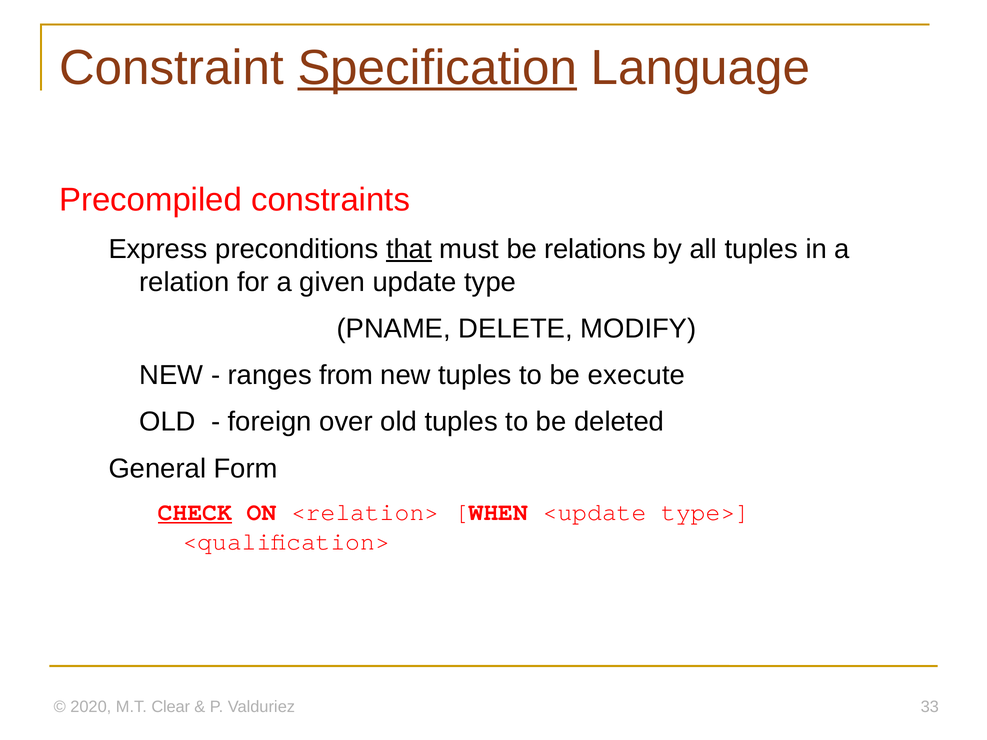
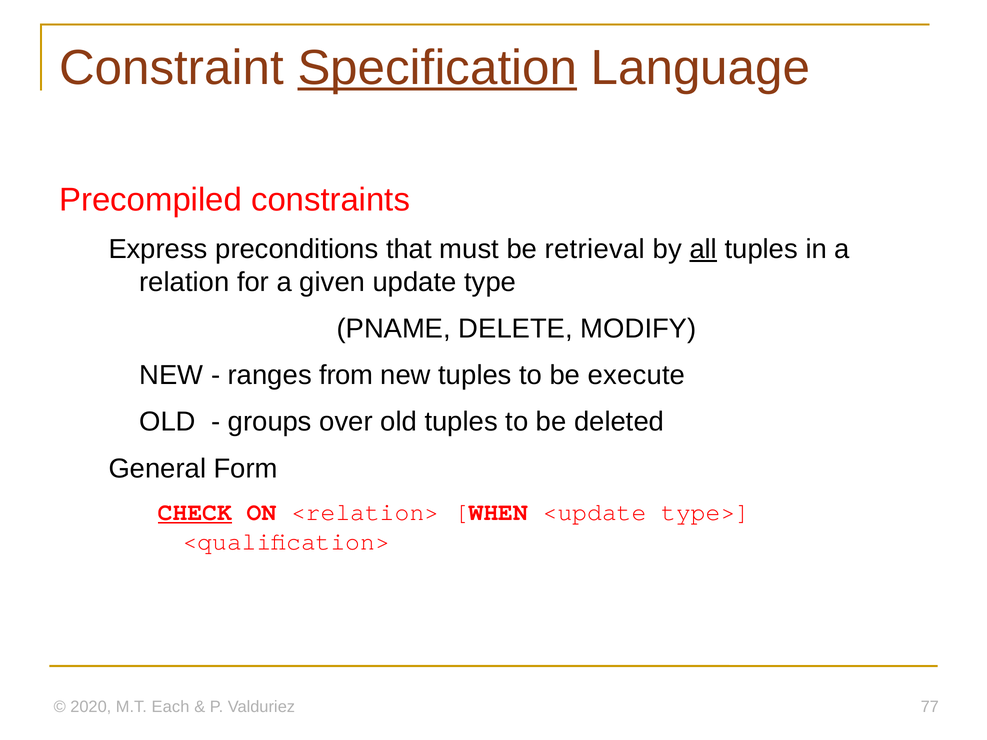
that underline: present -> none
relations: relations -> retrieval
all underline: none -> present
foreign: foreign -> groups
Clear: Clear -> Each
33: 33 -> 77
